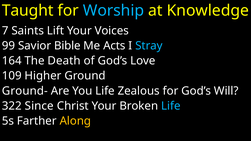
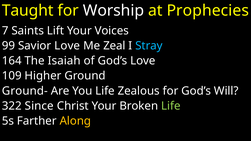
Worship colour: light blue -> white
Knowledge: Knowledge -> Prophecies
Savior Bible: Bible -> Love
Acts: Acts -> Zeal
Death: Death -> Isaiah
Life at (171, 106) colour: light blue -> light green
